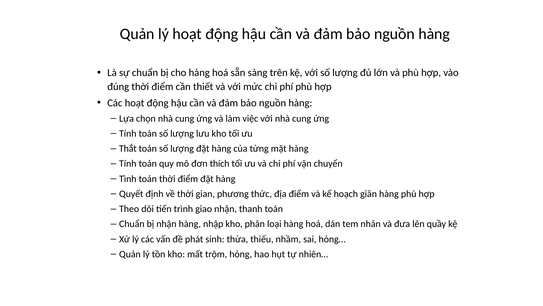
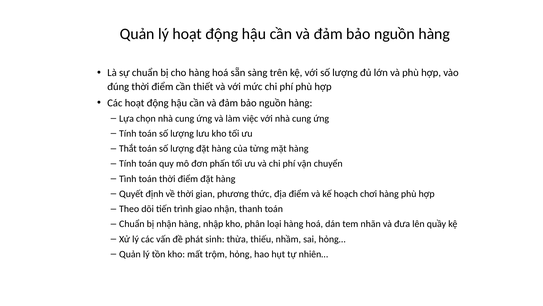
thích: thích -> phấn
giãn: giãn -> chơi
